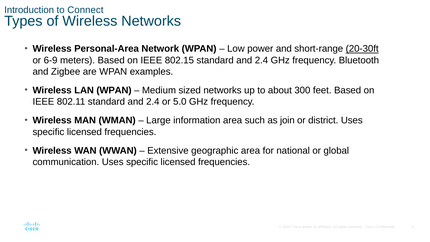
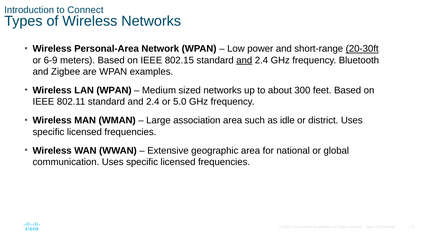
and at (244, 60) underline: none -> present
information: information -> association
join: join -> idle
